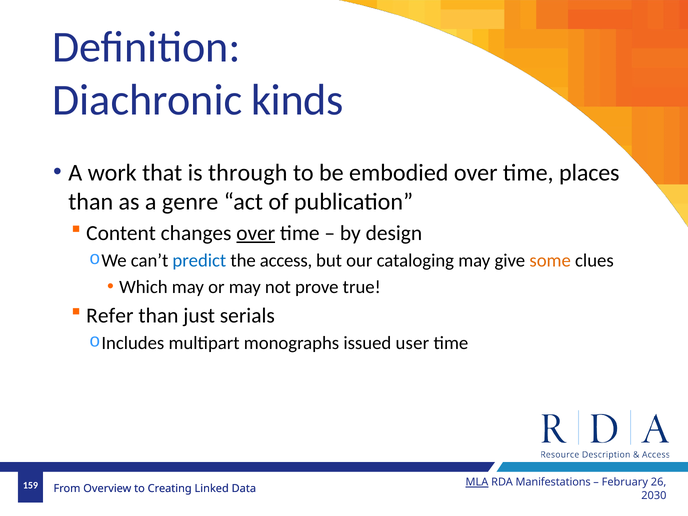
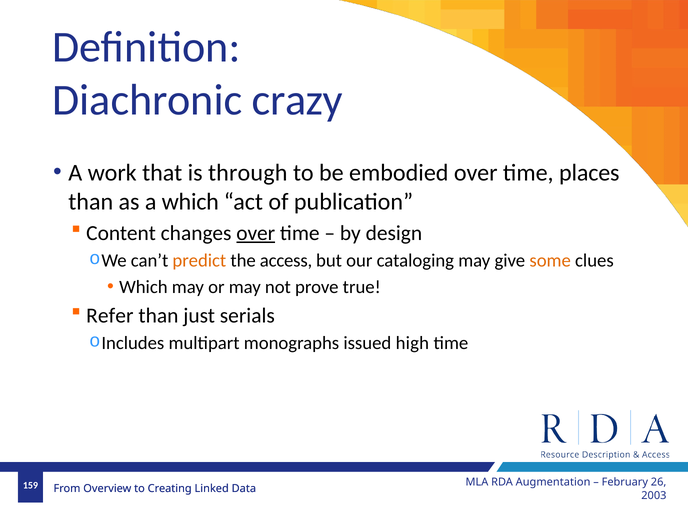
kinds: kinds -> crazy
a genre: genre -> which
predict colour: blue -> orange
user: user -> high
MLA underline: present -> none
Manifestations: Manifestations -> Augmentation
2030: 2030 -> 2003
